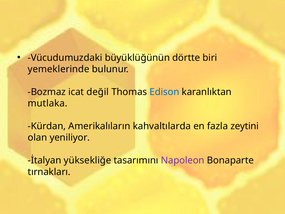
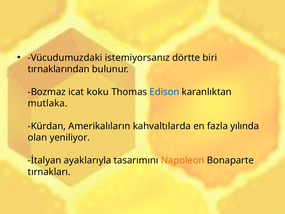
büyüklüğünün: büyüklüğünün -> istemiyorsanız
yemeklerinde: yemeklerinde -> tırnaklarından
değil: değil -> koku
zeytini: zeytini -> yılında
yüksekliğe: yüksekliğe -> ayaklarıyla
Napoleon colour: purple -> orange
